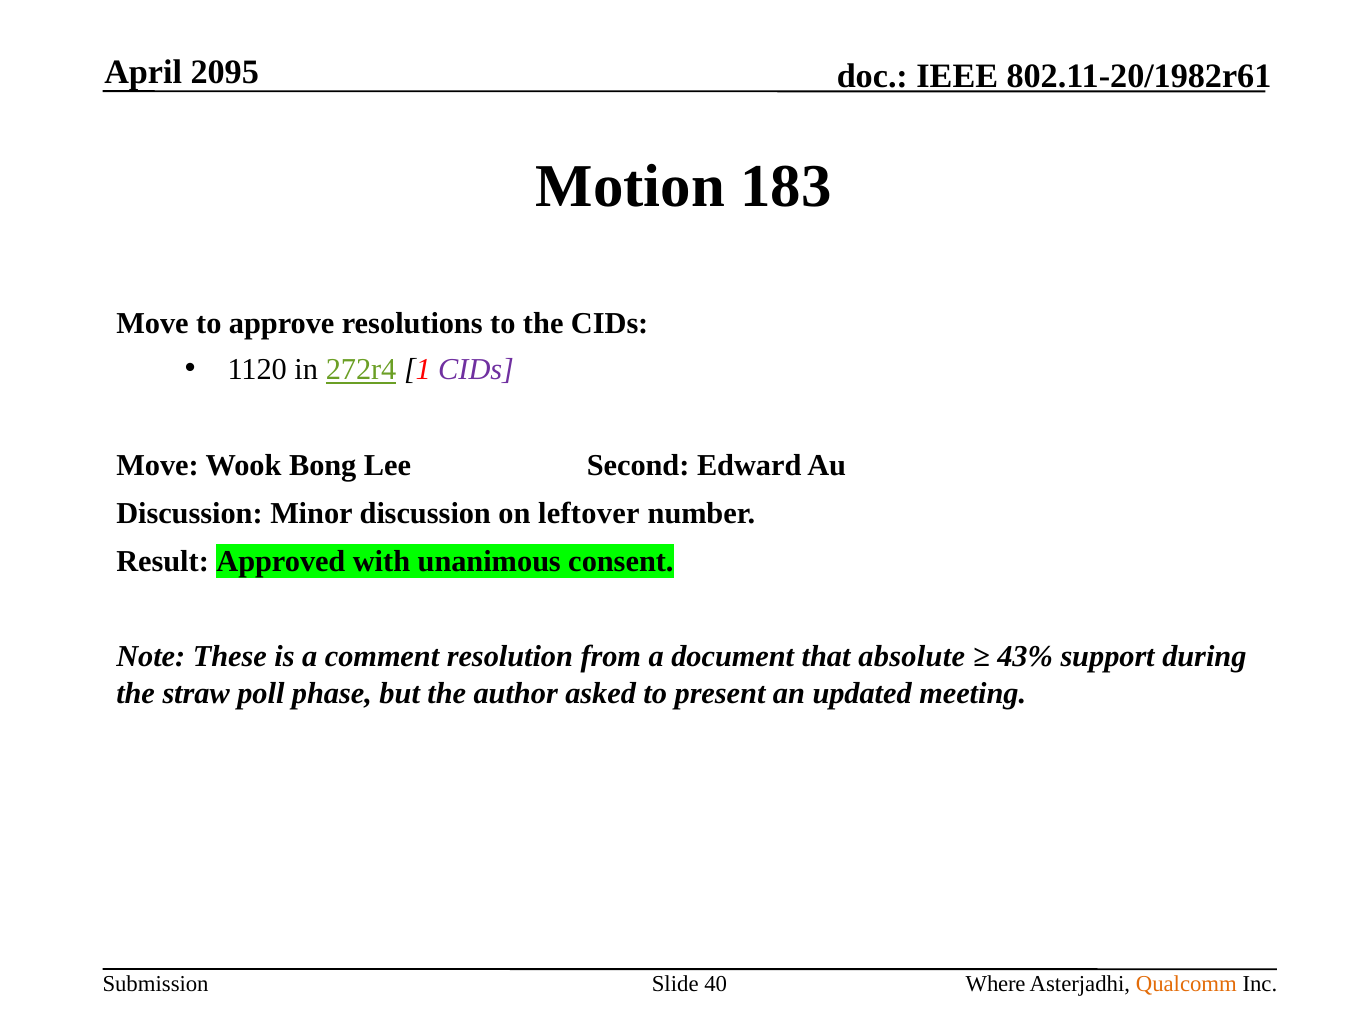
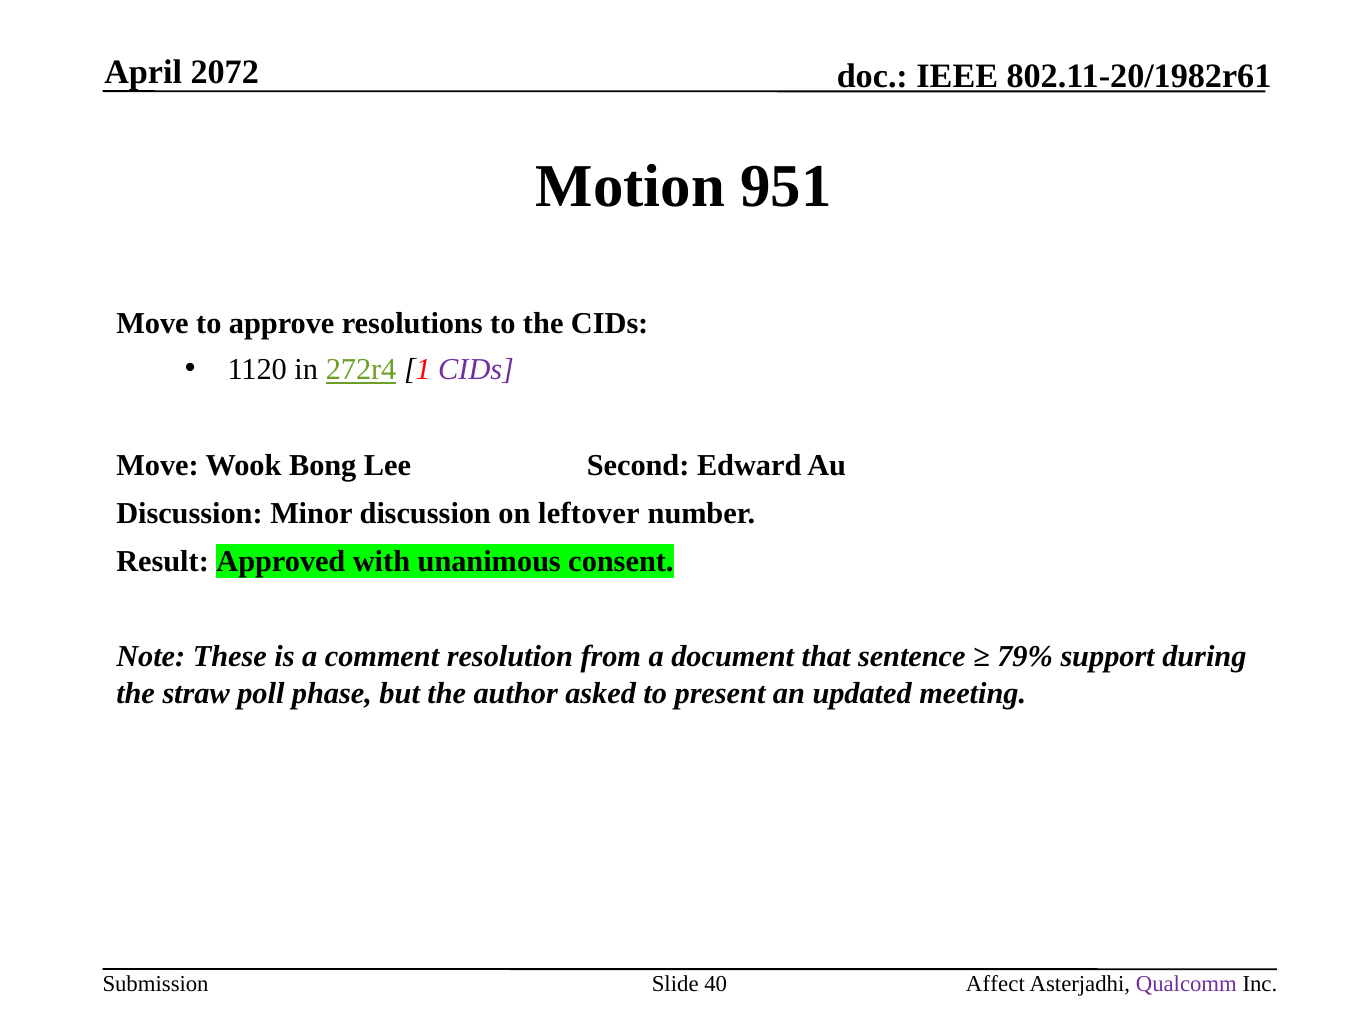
2095: 2095 -> 2072
183: 183 -> 951
absolute: absolute -> sentence
43%: 43% -> 79%
Where: Where -> Affect
Qualcomm colour: orange -> purple
